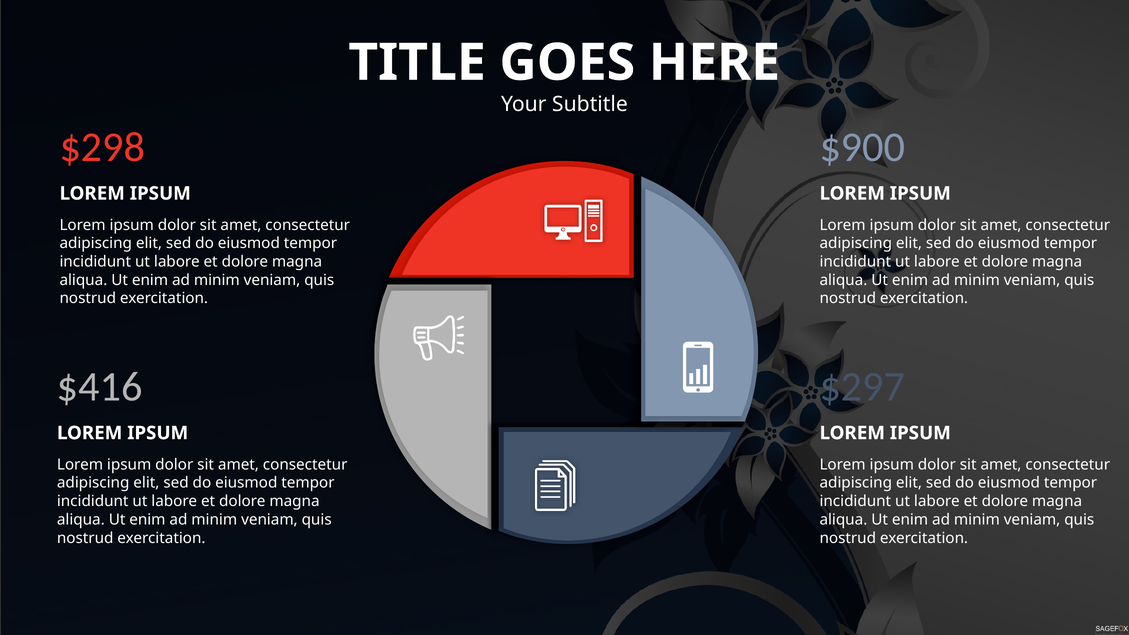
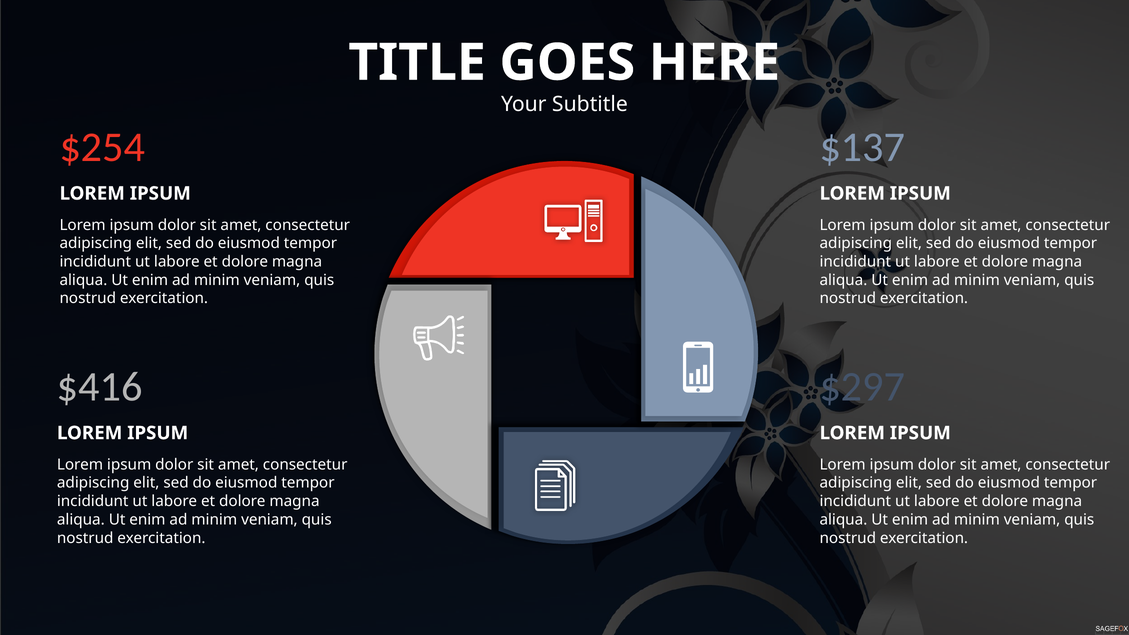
$298: $298 -> $254
$900: $900 -> $137
